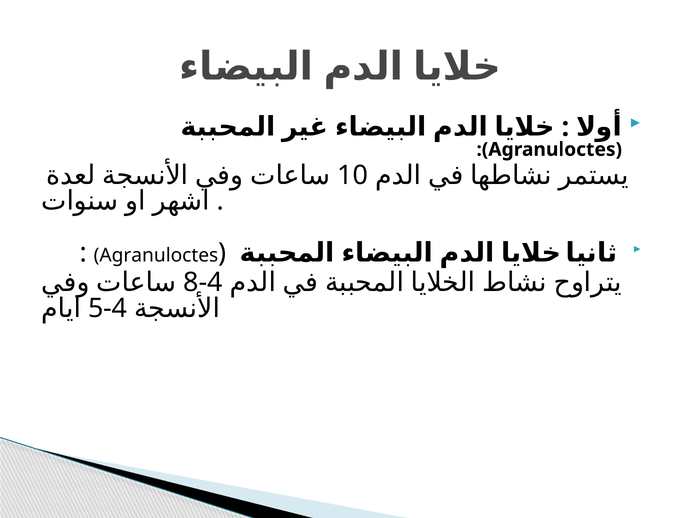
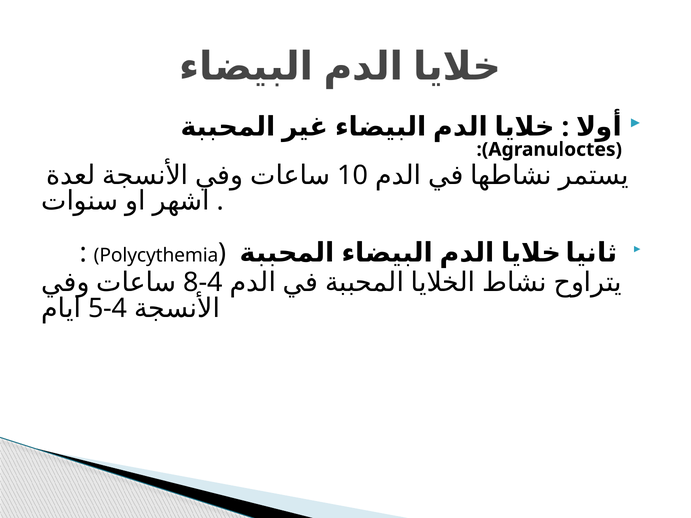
Agranuloctes at (159, 255): Agranuloctes -> Polycythemia
